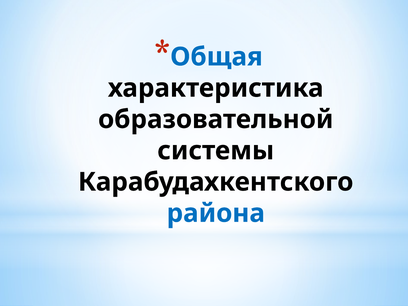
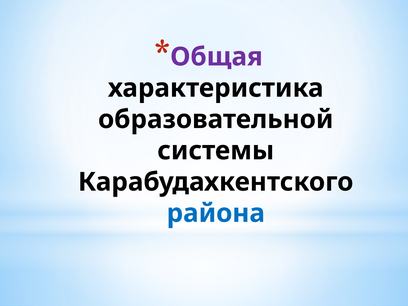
Общая colour: blue -> purple
